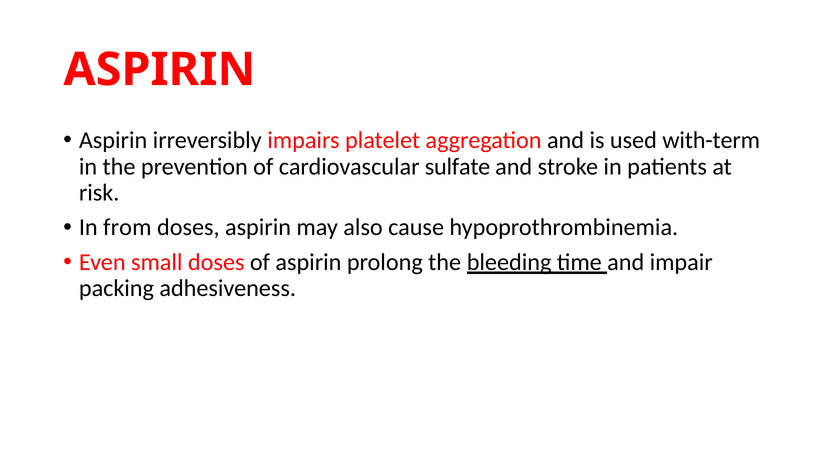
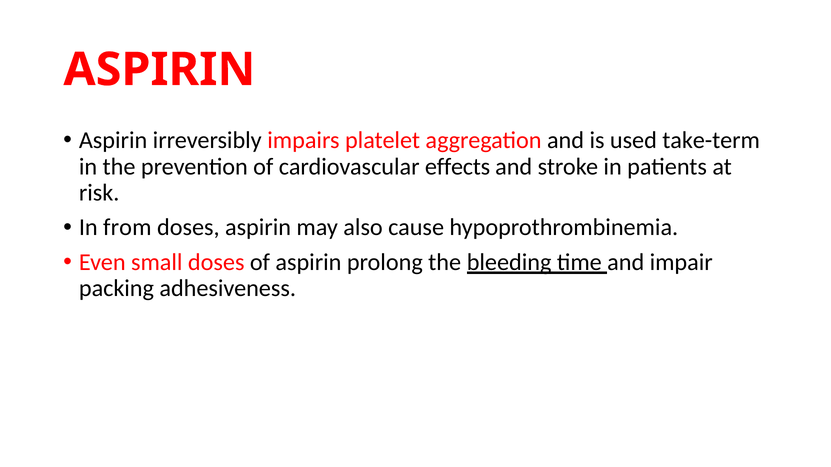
with-term: with-term -> take-term
sulfate: sulfate -> effects
